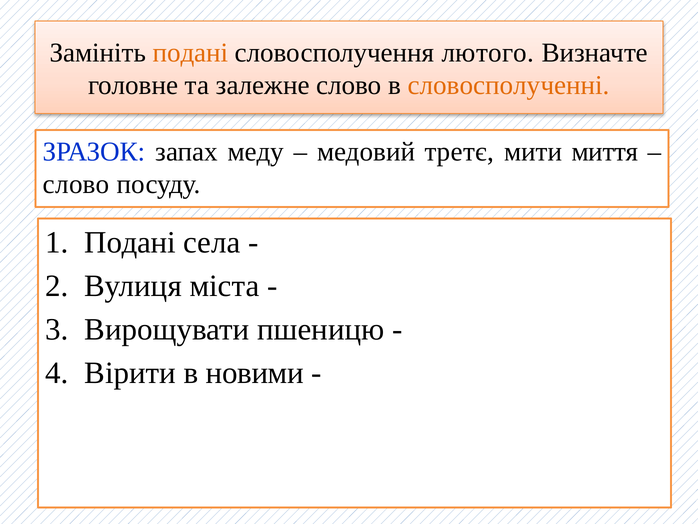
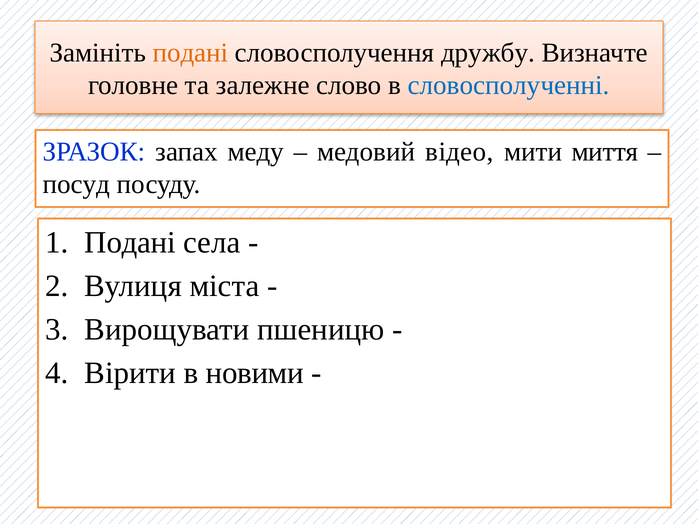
лютого: лютого -> дружбу
словосполученні colour: orange -> blue
третє: третє -> відео
слово at (76, 184): слово -> посуд
